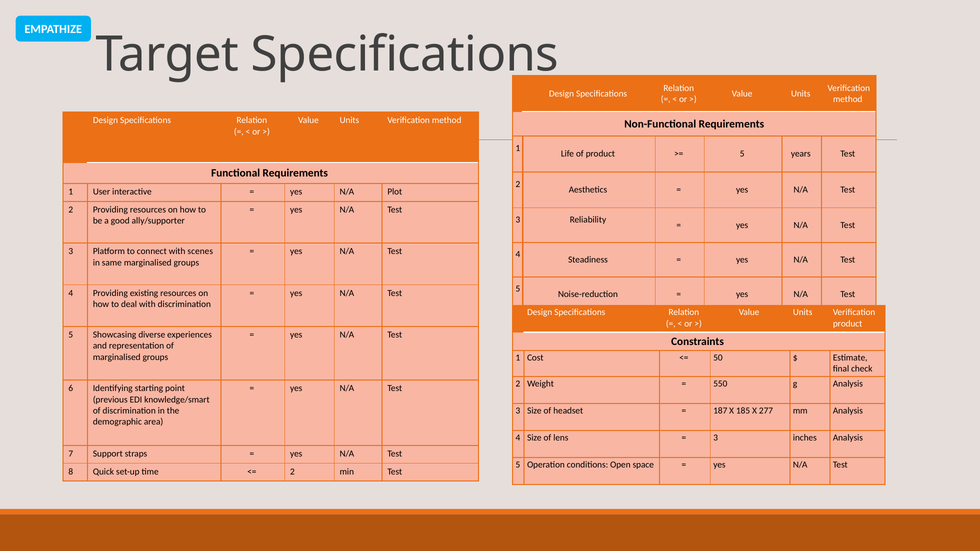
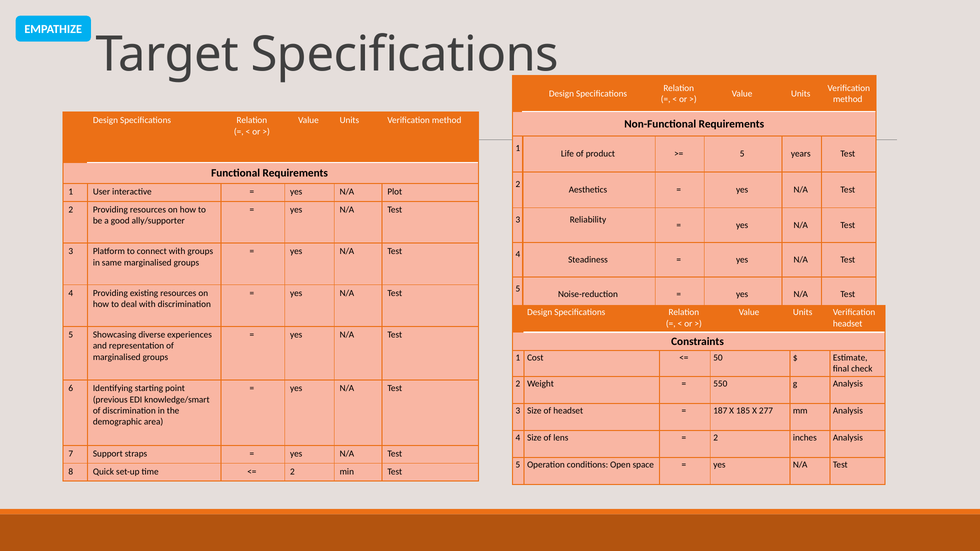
with scenes: scenes -> groups
product at (848, 324): product -> headset
3 at (716, 438): 3 -> 2
